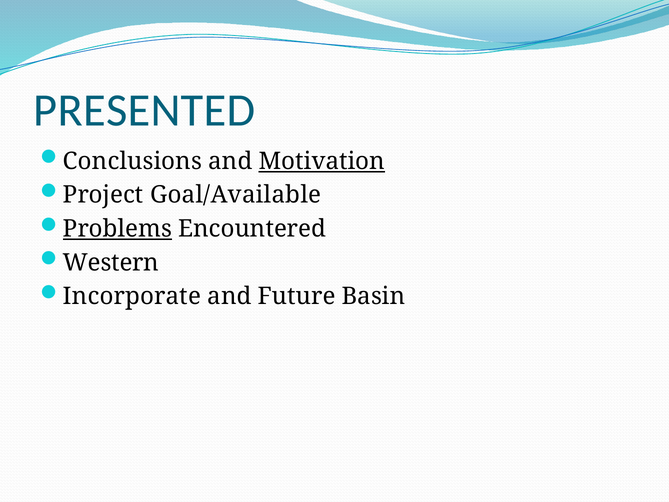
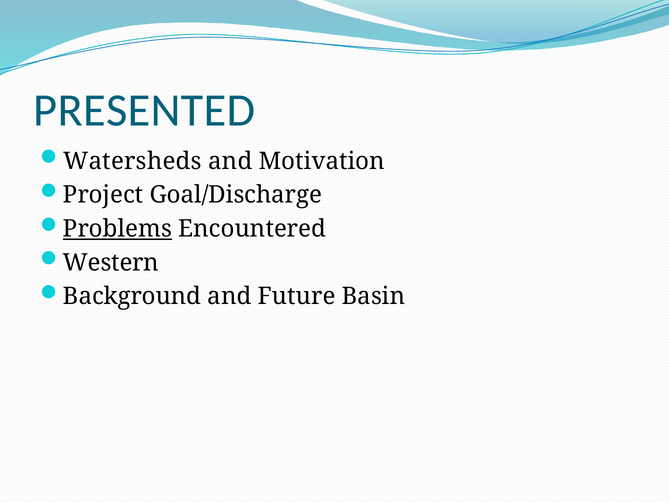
Conclusions: Conclusions -> Watersheds
Motivation underline: present -> none
Goal/Available: Goal/Available -> Goal/Discharge
Incorporate: Incorporate -> Background
